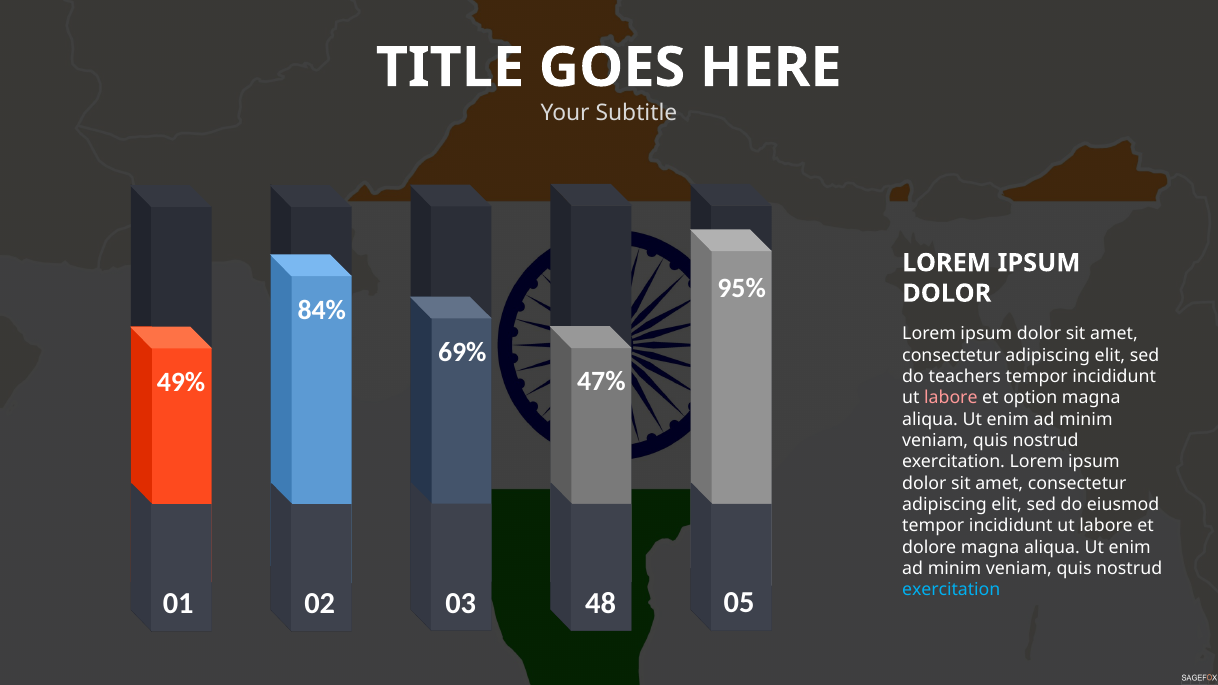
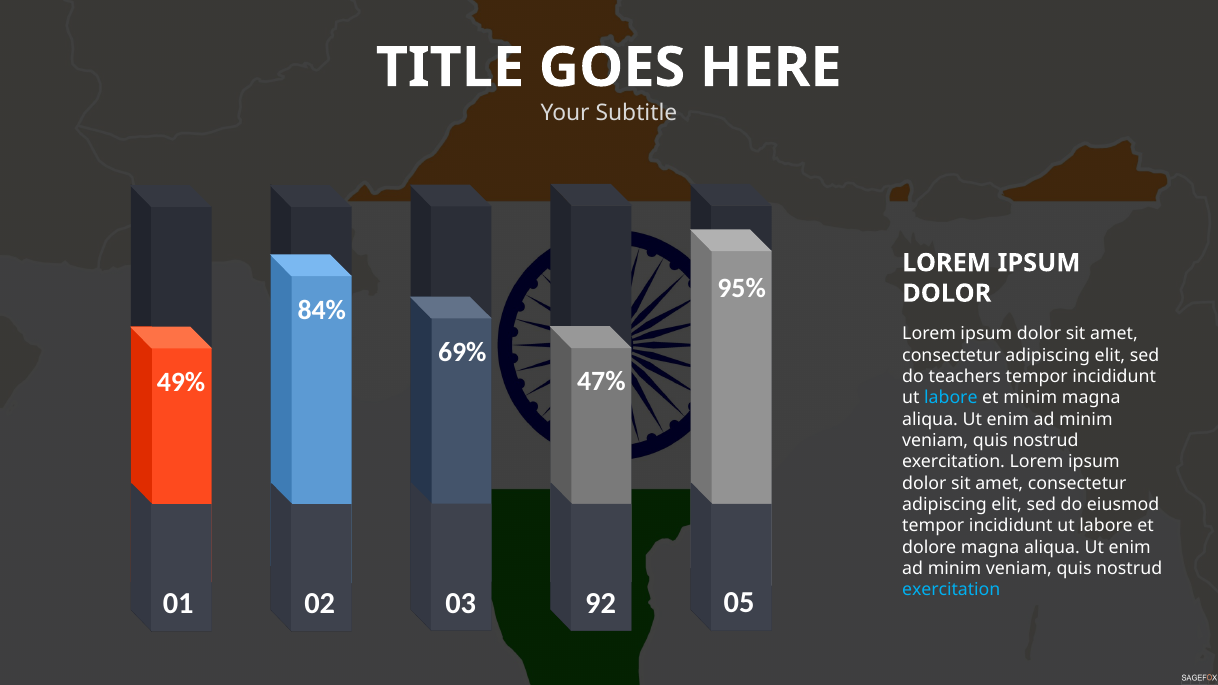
labore at (951, 398) colour: pink -> light blue
et option: option -> minim
48: 48 -> 92
